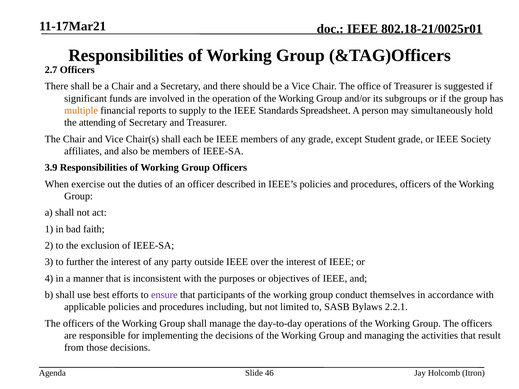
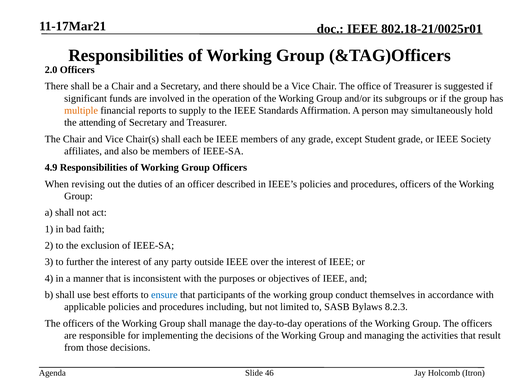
2.7: 2.7 -> 2.0
Spreadsheet: Spreadsheet -> Affirmation
3.9: 3.9 -> 4.9
exercise: exercise -> revising
ensure colour: purple -> blue
2.2.1: 2.2.1 -> 8.2.3
